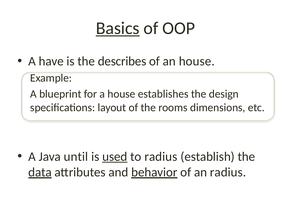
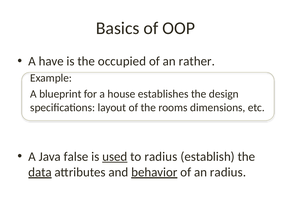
Basics underline: present -> none
describes: describes -> occupied
an house: house -> rather
until: until -> false
